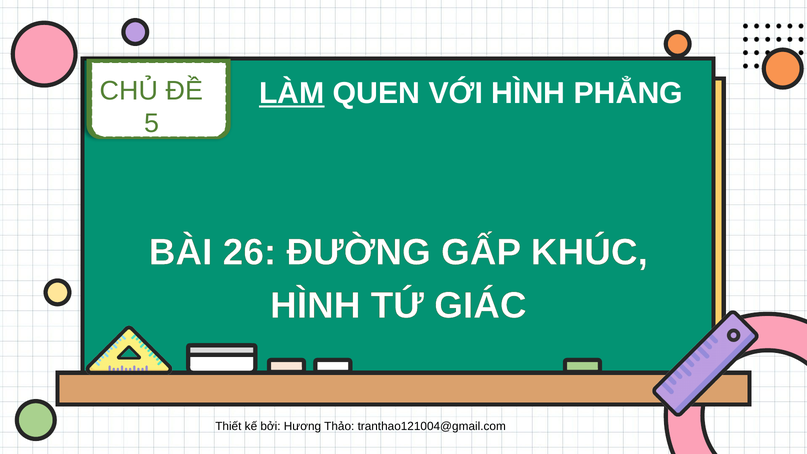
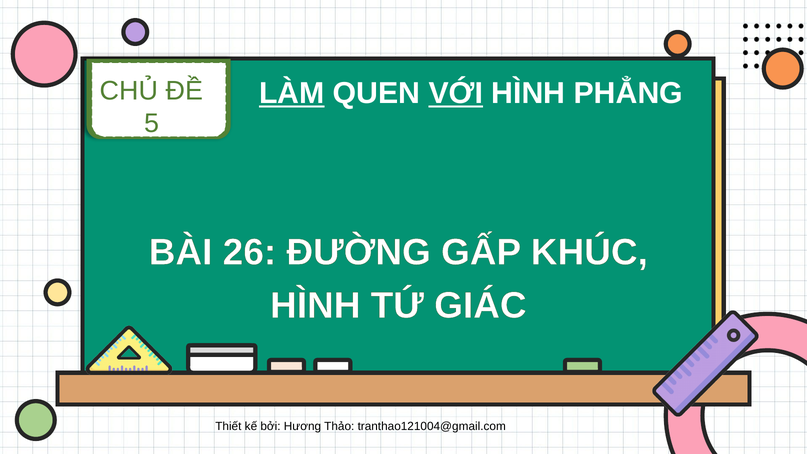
VỚI underline: none -> present
